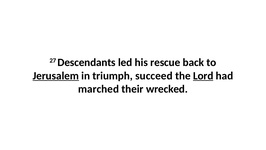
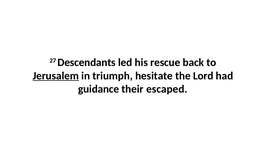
succeed: succeed -> hesitate
Lord underline: present -> none
marched: marched -> guidance
wrecked: wrecked -> escaped
